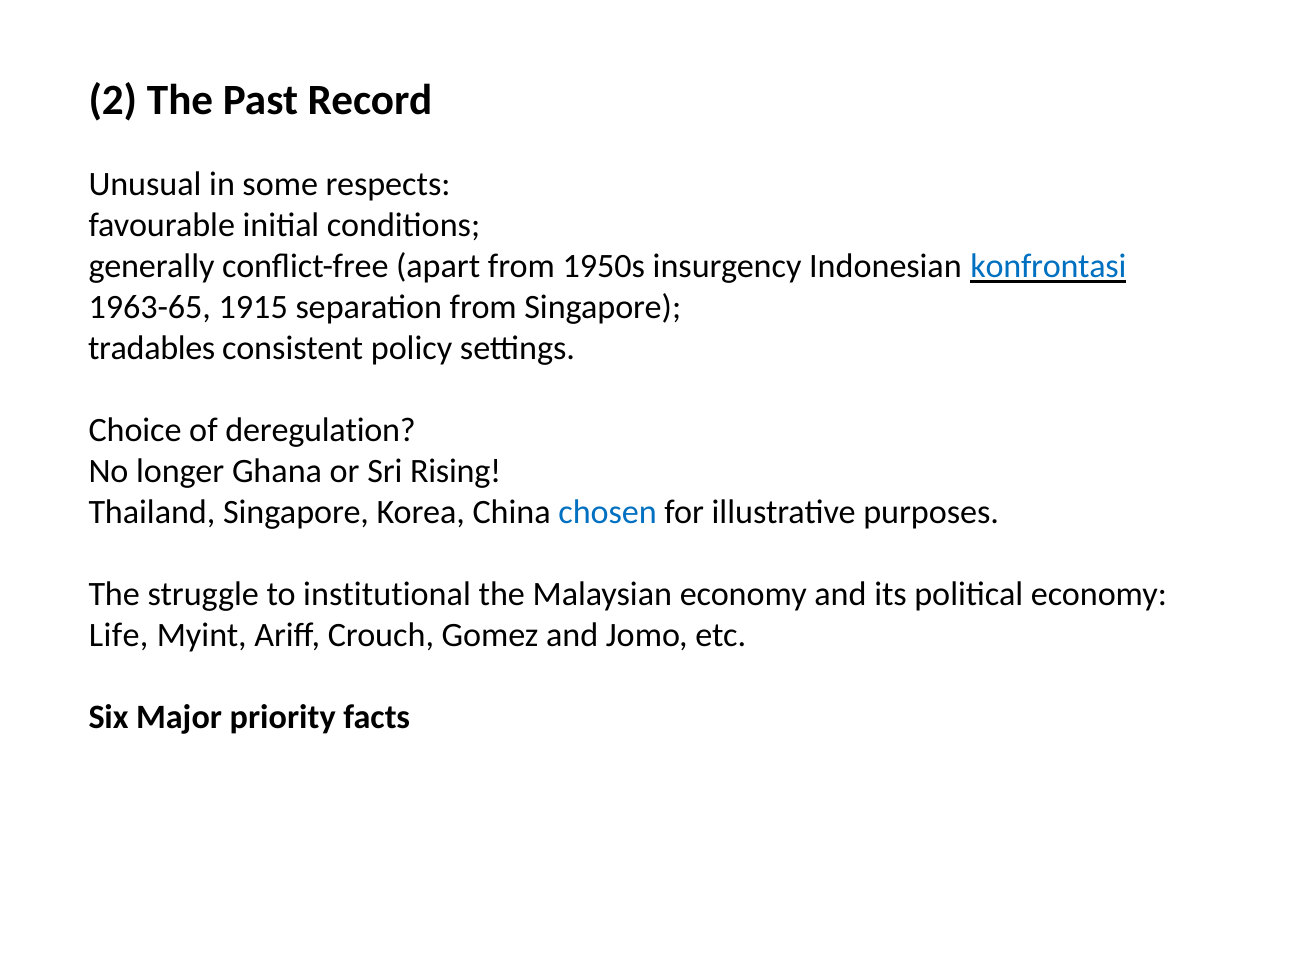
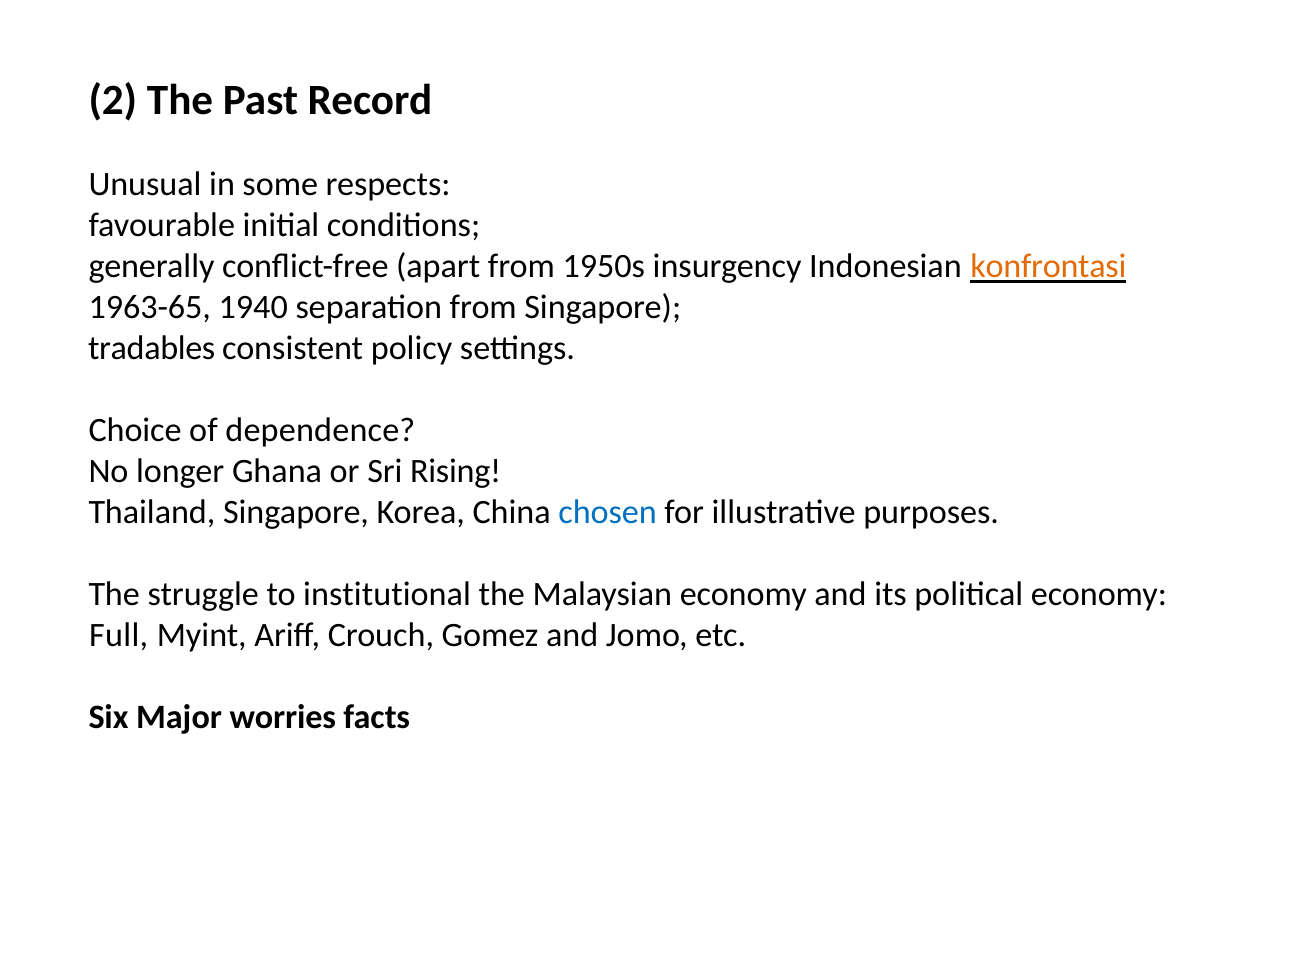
konfrontasi colour: blue -> orange
1915: 1915 -> 1940
deregulation: deregulation -> dependence
Life: Life -> Full
priority: priority -> worries
